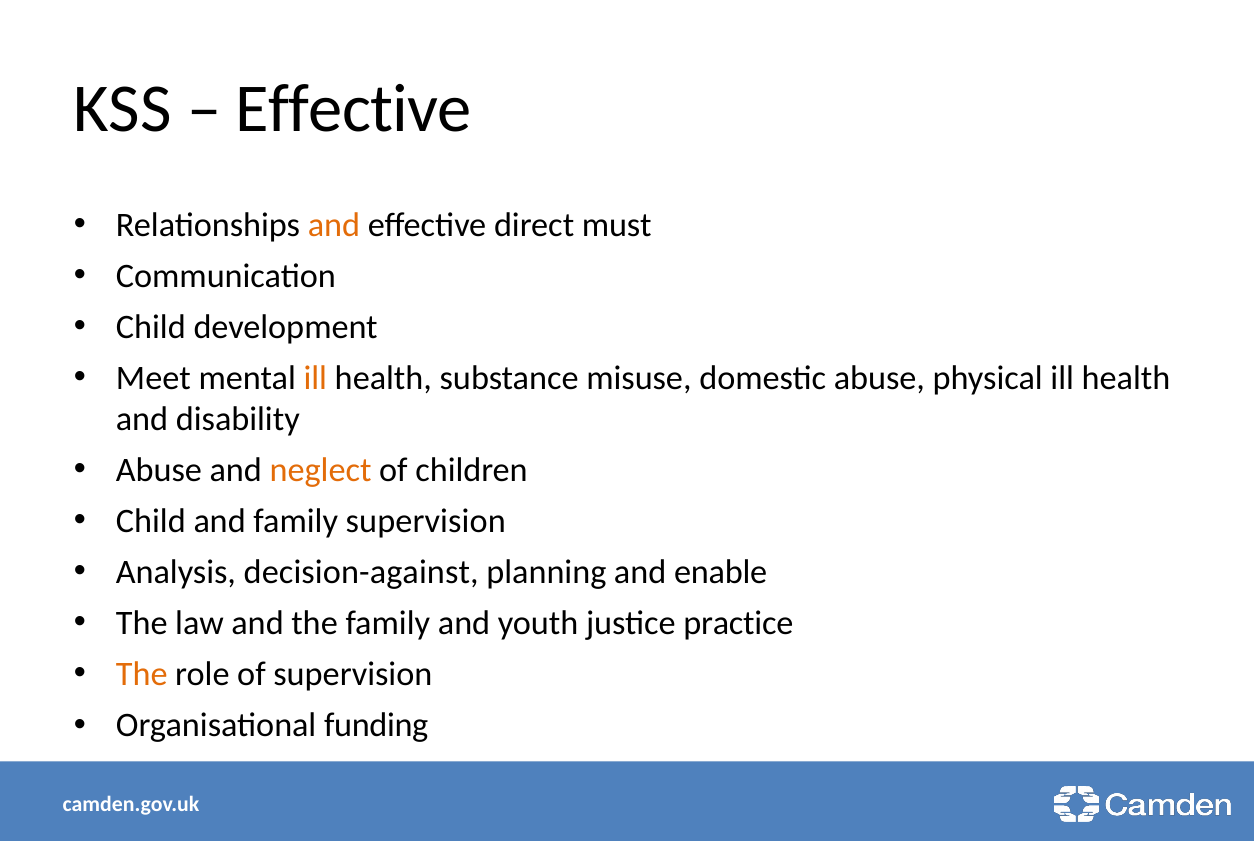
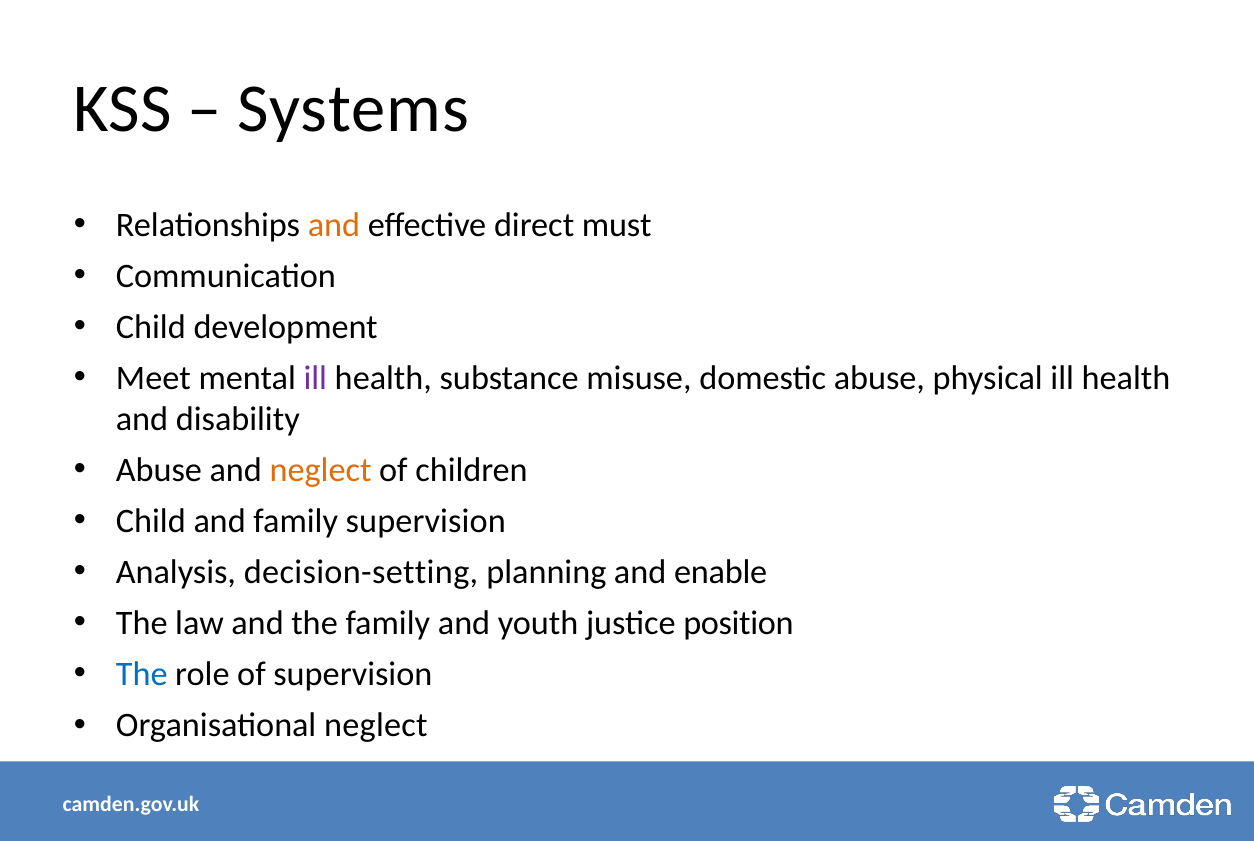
Effective at (354, 109): Effective -> Systems
ill at (315, 378) colour: orange -> purple
decision-against: decision-against -> decision-setting
practice: practice -> position
The at (142, 675) colour: orange -> blue
Organisational funding: funding -> neglect
